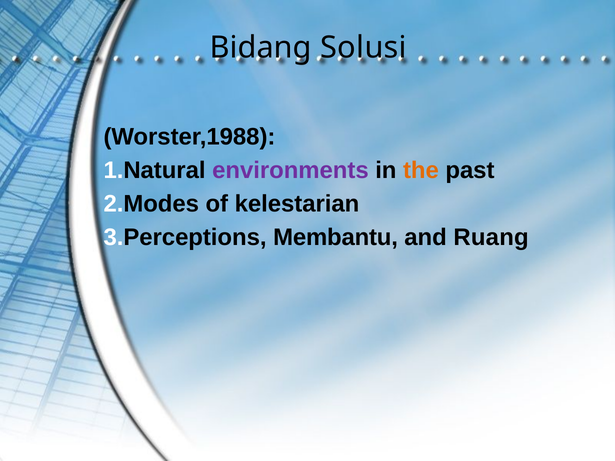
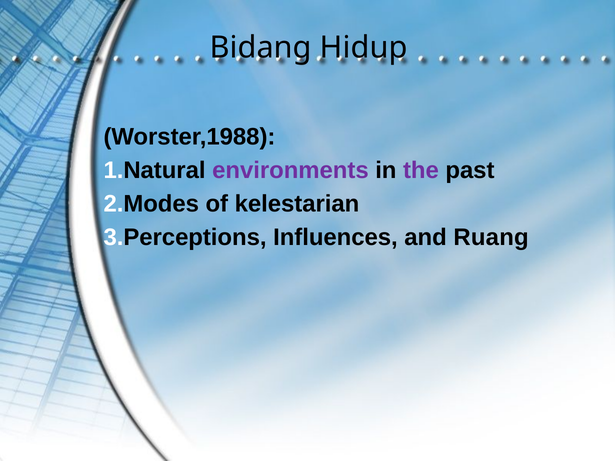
Solusi: Solusi -> Hidup
the colour: orange -> purple
Membantu: Membantu -> Influences
